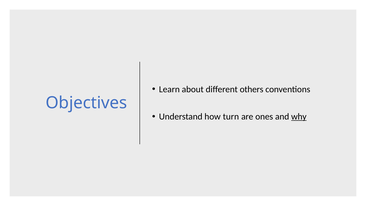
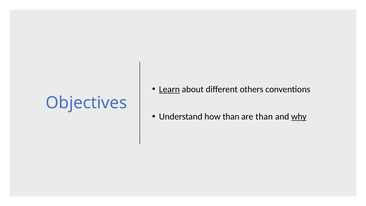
Learn underline: none -> present
how turn: turn -> than
are ones: ones -> than
